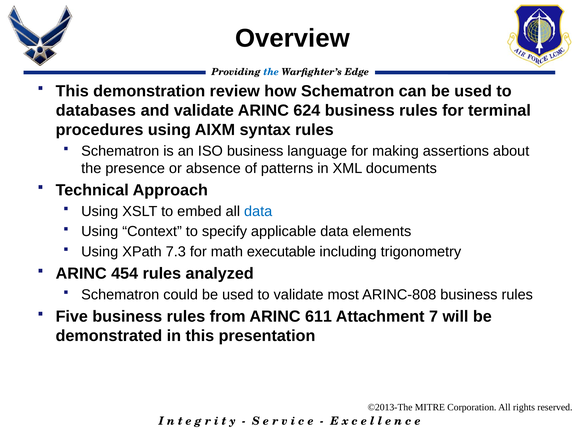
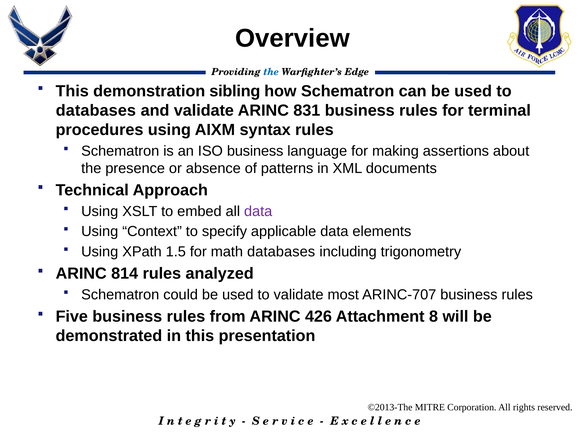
review: review -> sibling
624: 624 -> 831
data at (258, 211) colour: blue -> purple
7.3: 7.3 -> 1.5
math executable: executable -> databases
454: 454 -> 814
ARINC-808: ARINC-808 -> ARINC-707
611: 611 -> 426
7: 7 -> 8
